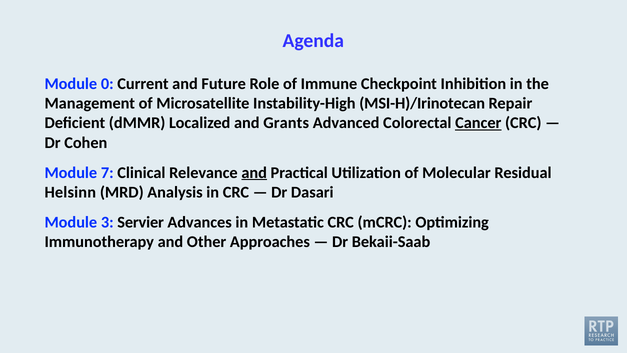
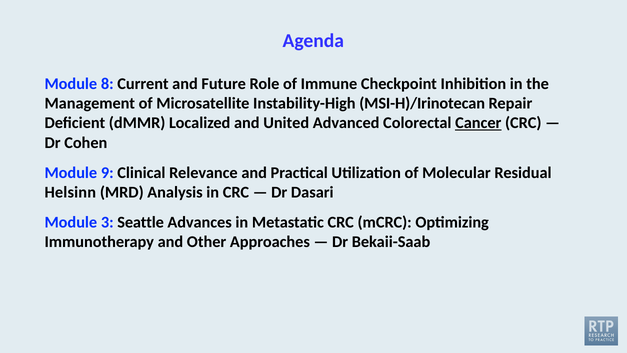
0: 0 -> 8
Grants: Grants -> United
7: 7 -> 9
and at (254, 173) underline: present -> none
Servier: Servier -> Seattle
